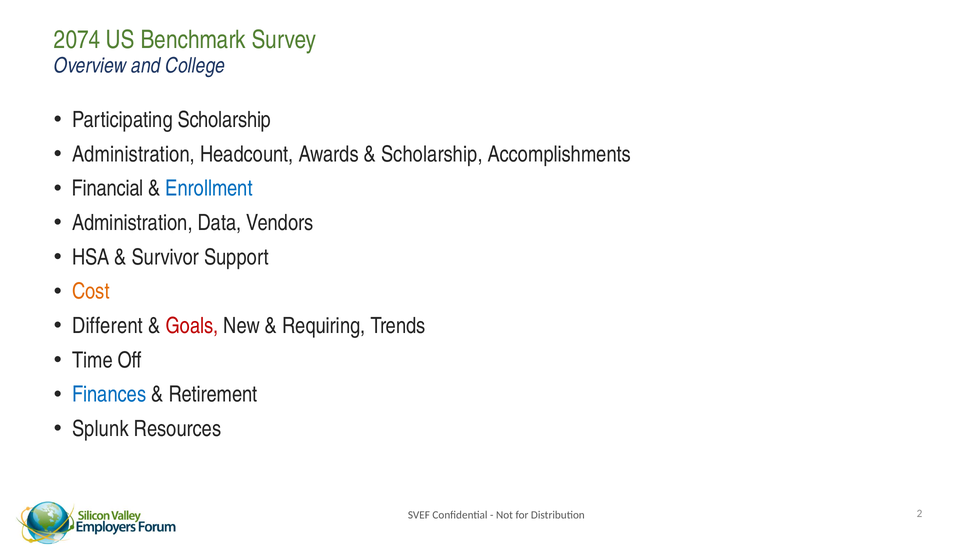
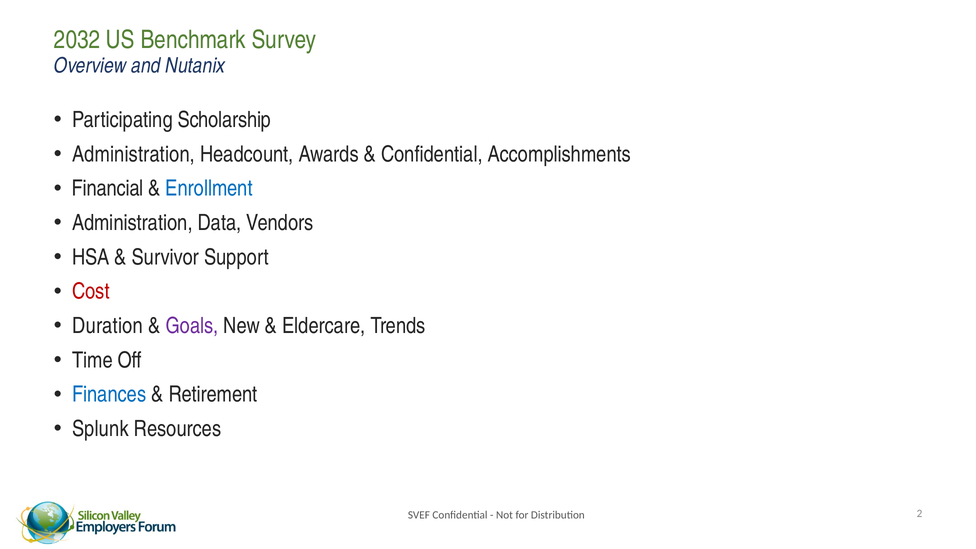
2074: 2074 -> 2032
College: College -> Nutanix
Scholarship at (432, 154): Scholarship -> Confidential
Cost colour: orange -> red
Different: Different -> Duration
Goals colour: red -> purple
Requiring: Requiring -> Eldercare
